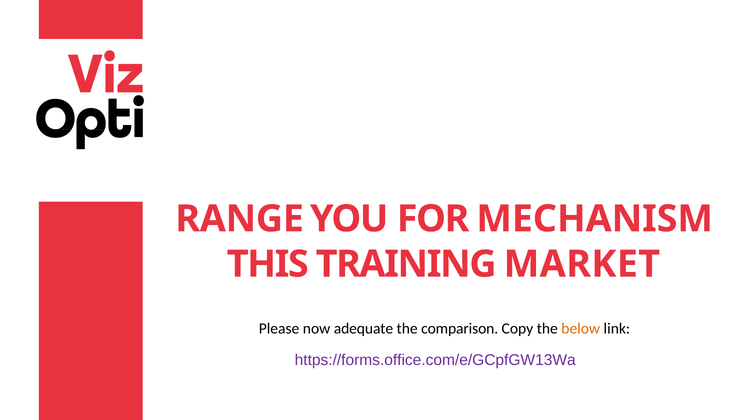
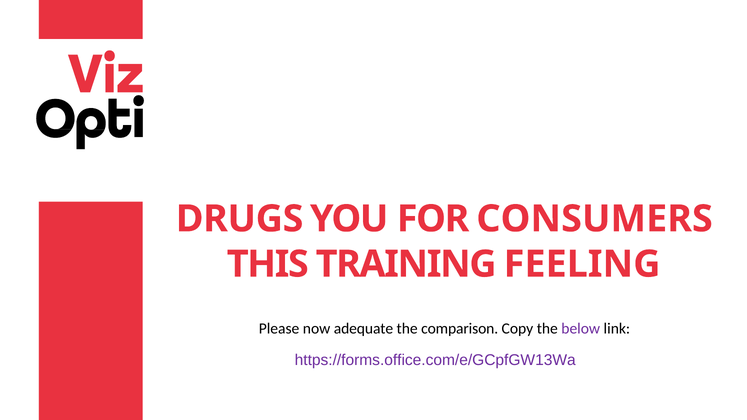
RANGE: RANGE -> DRUGS
MECHANISM: MECHANISM -> CONSUMERS
MARKET: MARKET -> FEELING
below colour: orange -> purple
